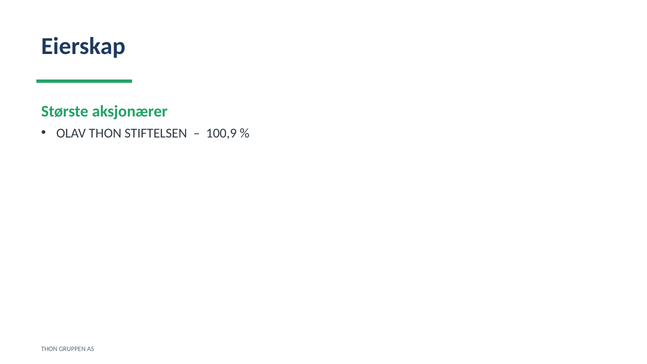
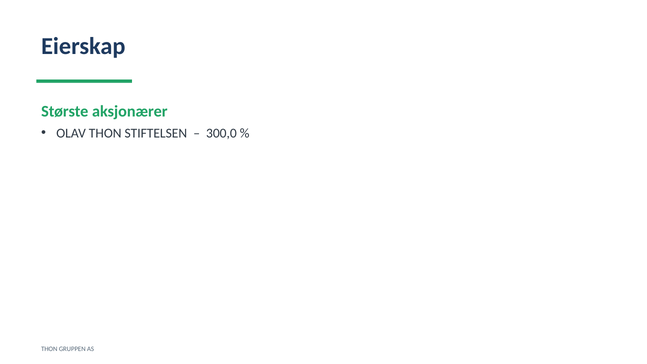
100,9: 100,9 -> 300,0
